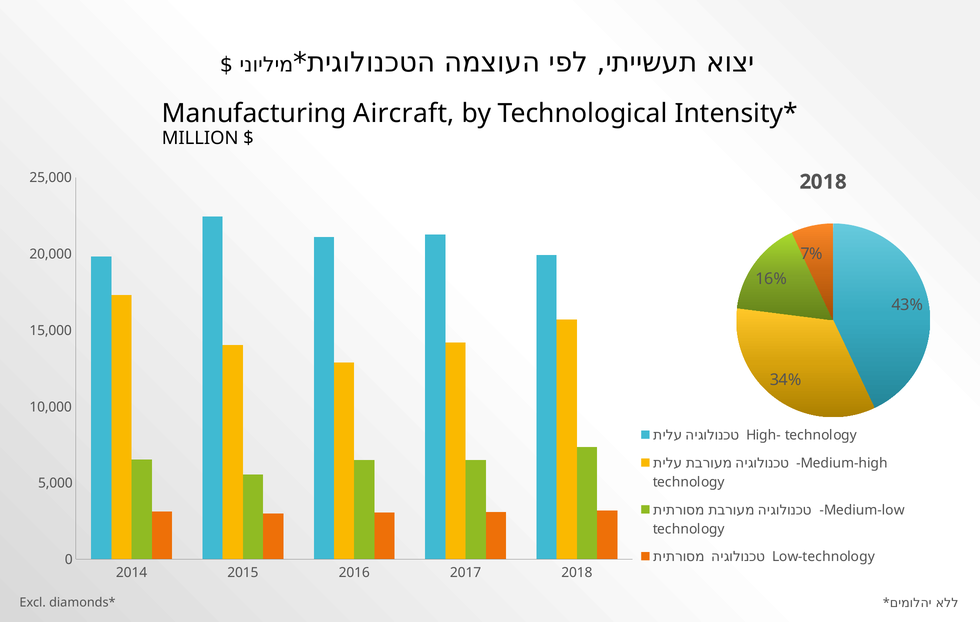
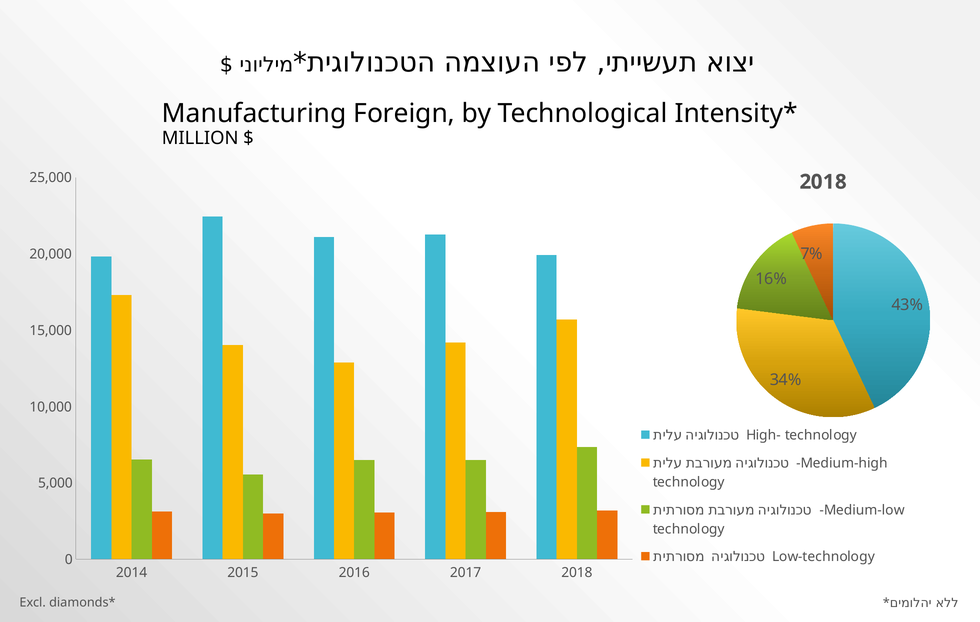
Aircraft: Aircraft -> Foreign
